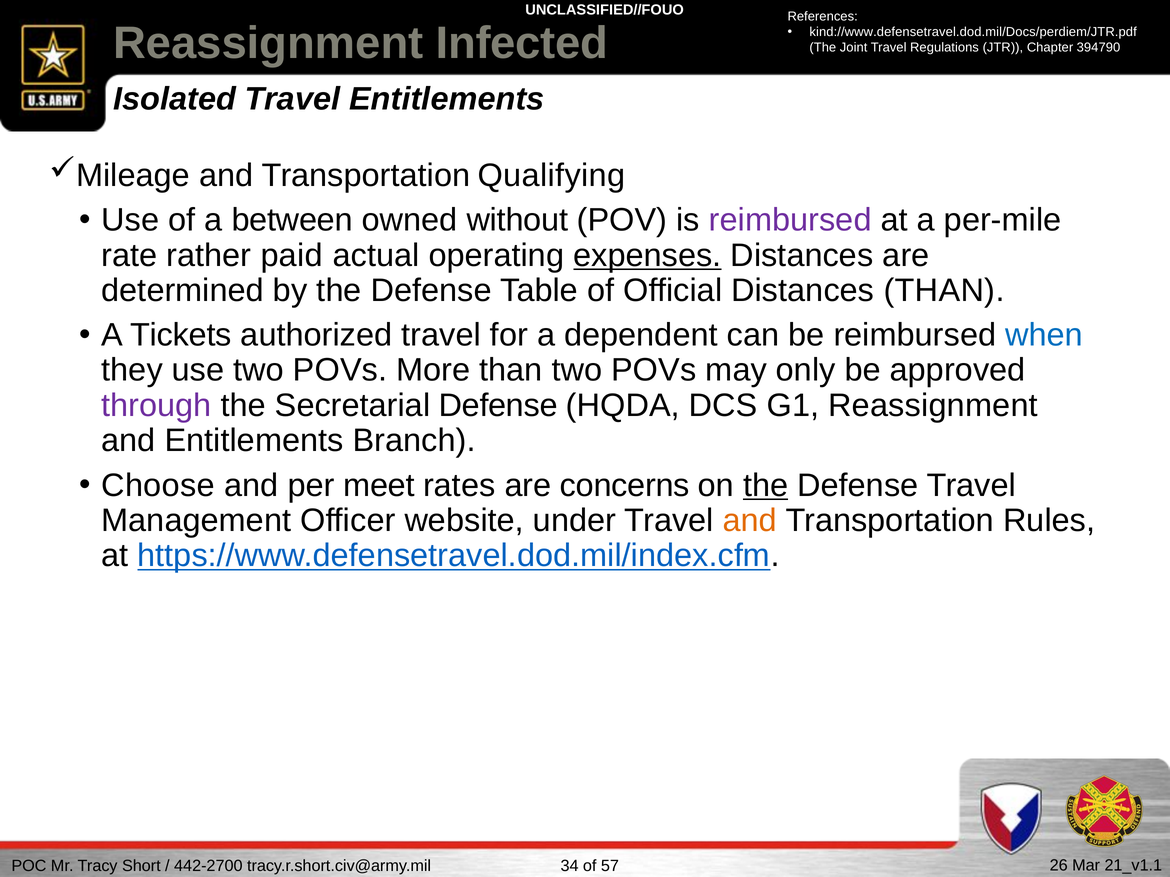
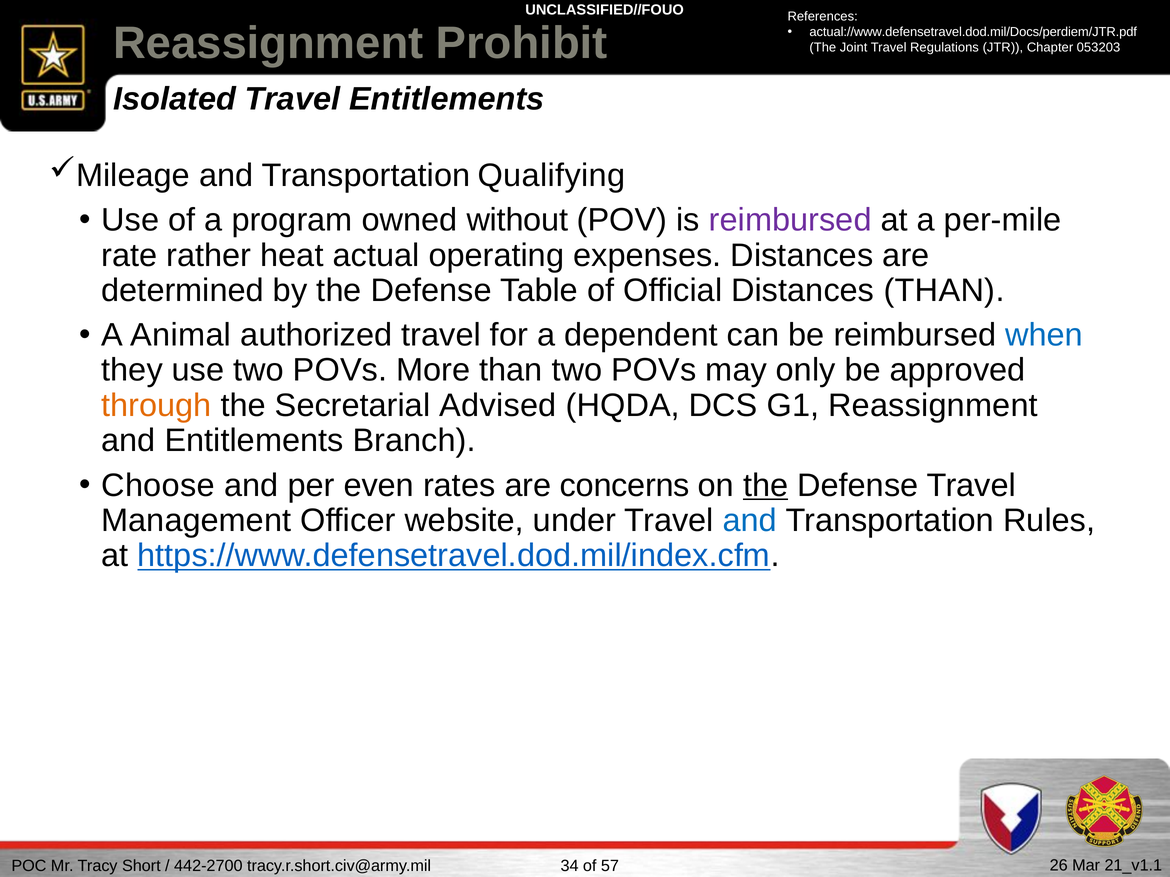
Infected: Infected -> Prohibit
kind://www.defensetravel.dod.mil/Docs/perdiem/JTR.pdf: kind://www.defensetravel.dod.mil/Docs/perdiem/JTR.pdf -> actual://www.defensetravel.dod.mil/Docs/perdiem/JTR.pdf
394790: 394790 -> 053203
between: between -> program
paid: paid -> heat
expenses underline: present -> none
Tickets: Tickets -> Animal
through colour: purple -> orange
Secretarial Defense: Defense -> Advised
meet: meet -> even
and at (750, 521) colour: orange -> blue
